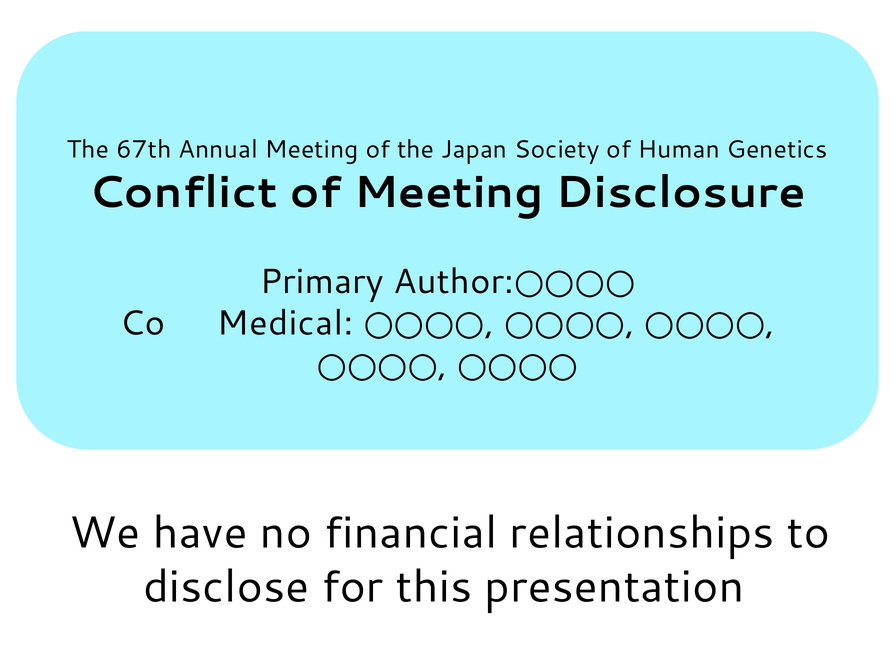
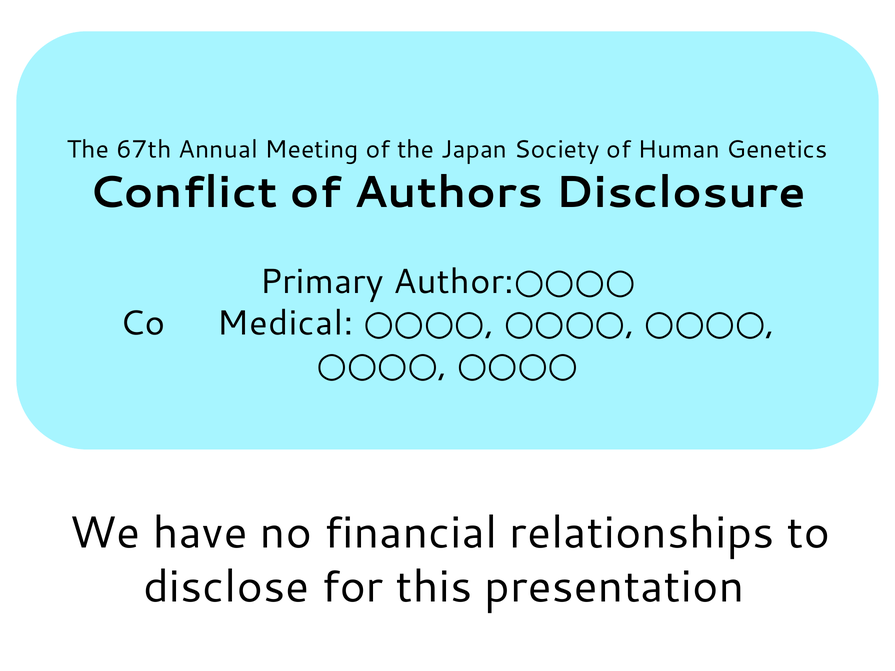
of Meeting: Meeting -> Authors
